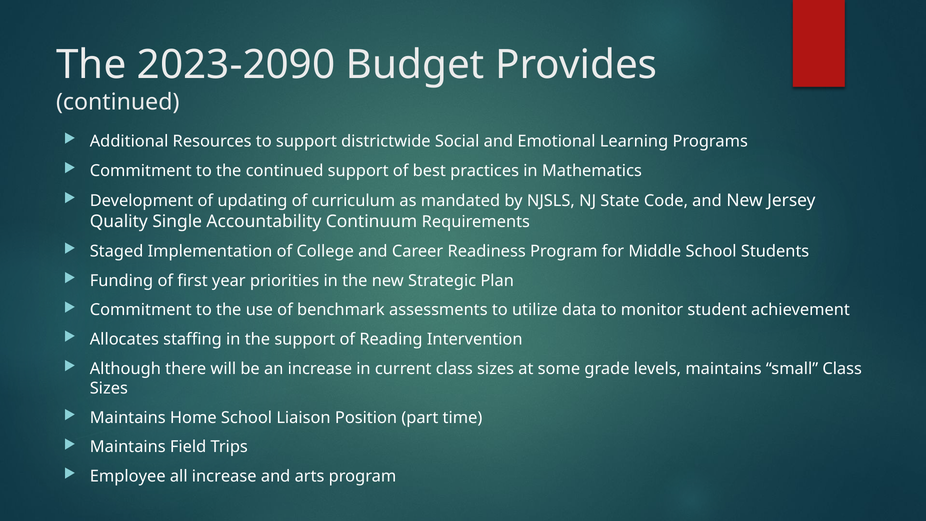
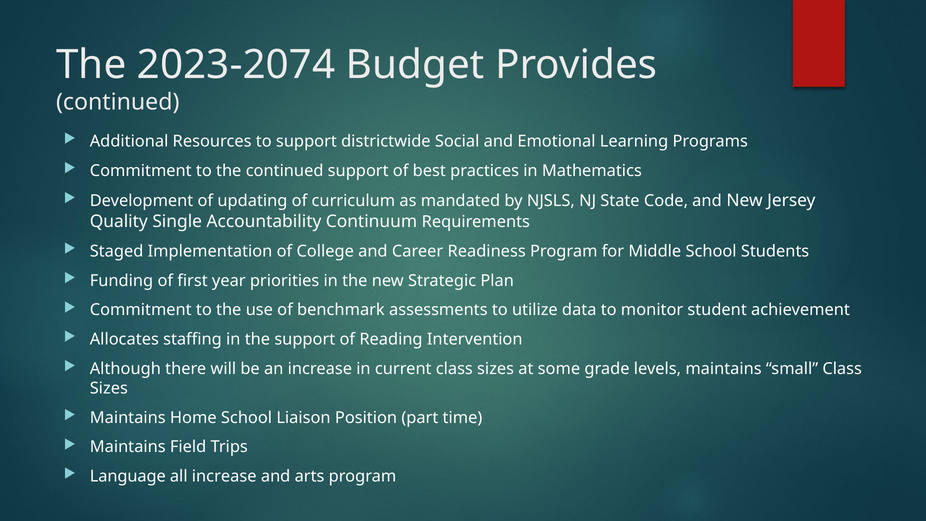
2023-2090: 2023-2090 -> 2023-2074
Employee: Employee -> Language
